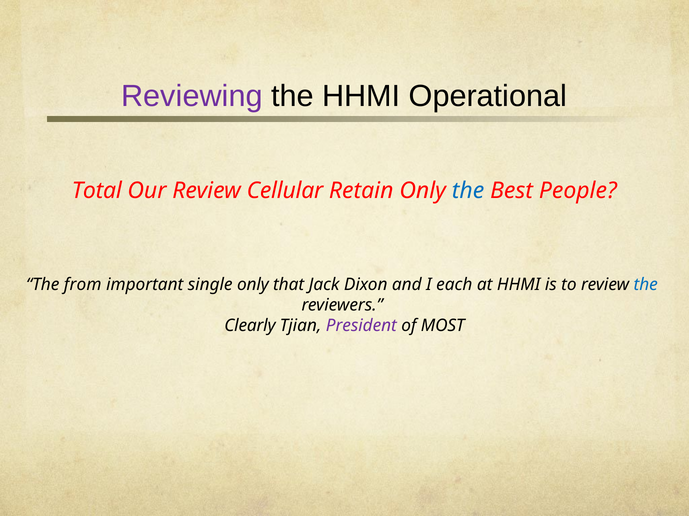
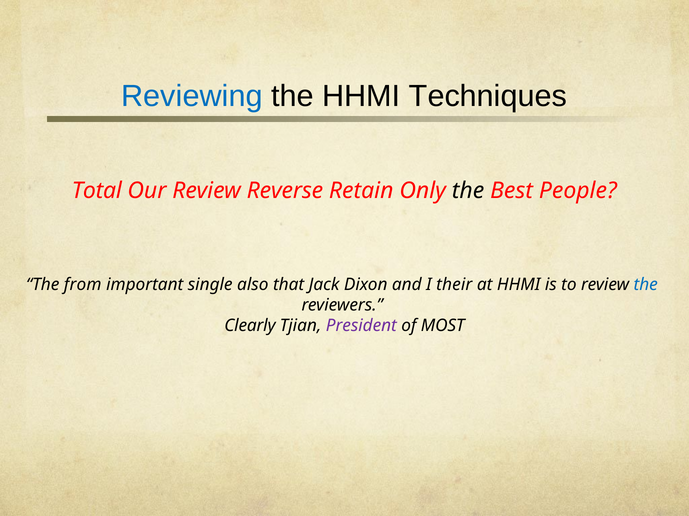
Reviewing colour: purple -> blue
Operational: Operational -> Techniques
Cellular: Cellular -> Reverse
the at (468, 191) colour: blue -> black
single only: only -> also
each: each -> their
